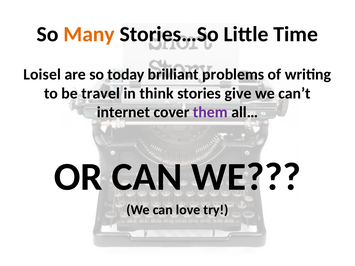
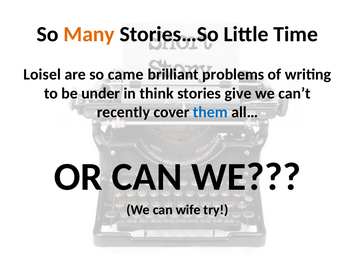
today: today -> came
travel: travel -> under
internet: internet -> recently
them colour: purple -> blue
love: love -> wife
